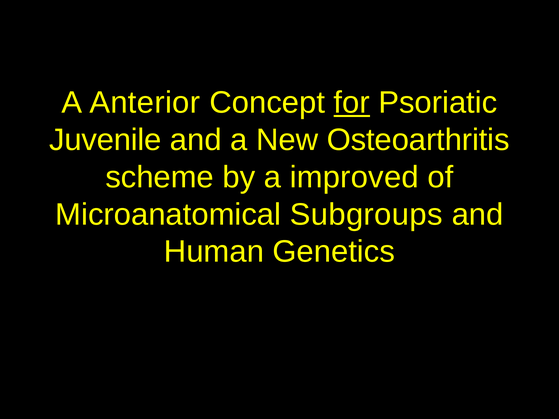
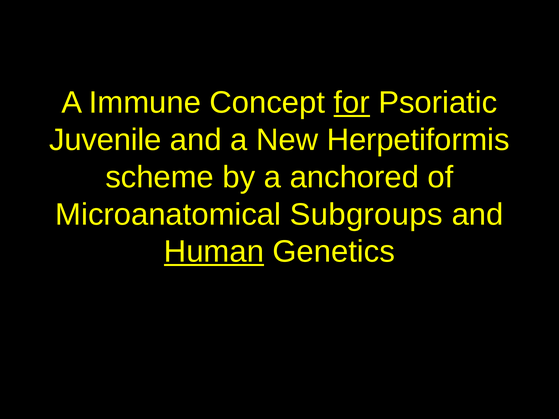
Anterior: Anterior -> Immune
Osteoarthritis: Osteoarthritis -> Herpetiformis
improved: improved -> anchored
Human underline: none -> present
